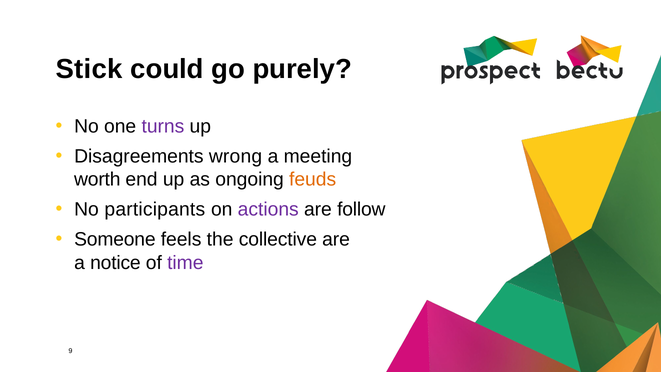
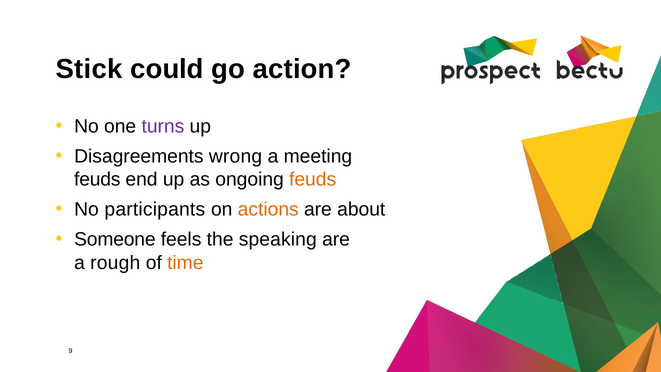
purely: purely -> action
worth at (97, 179): worth -> feuds
actions colour: purple -> orange
follow: follow -> about
collective: collective -> speaking
notice: notice -> rough
time colour: purple -> orange
